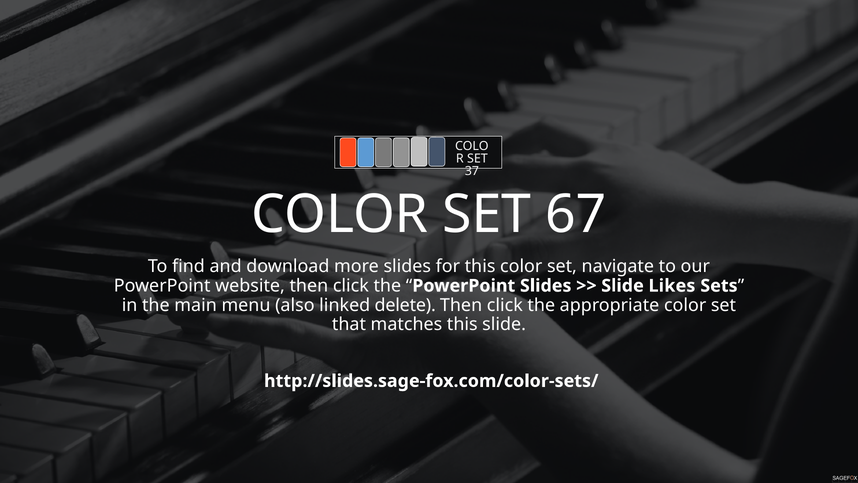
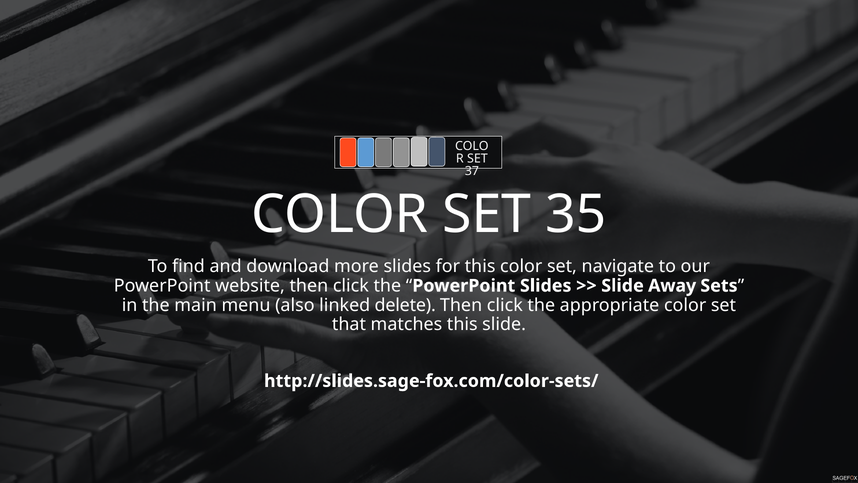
67: 67 -> 35
Likes: Likes -> Away
